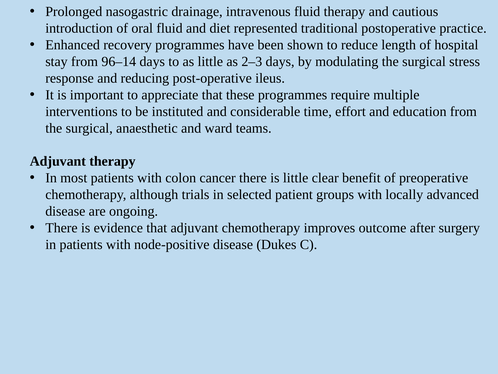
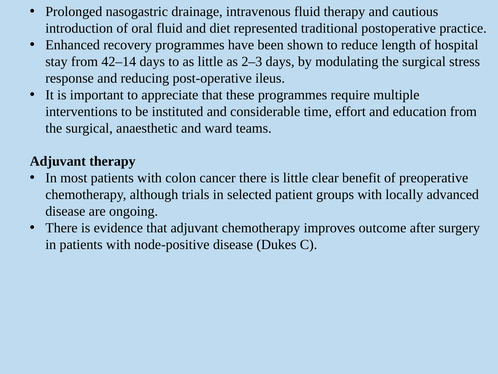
96–14: 96–14 -> 42–14
